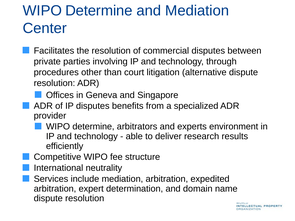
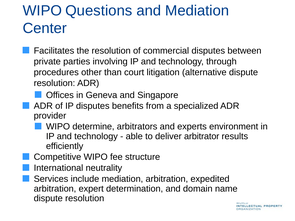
Determine at (99, 11): Determine -> Questions
research: research -> arbitrator
